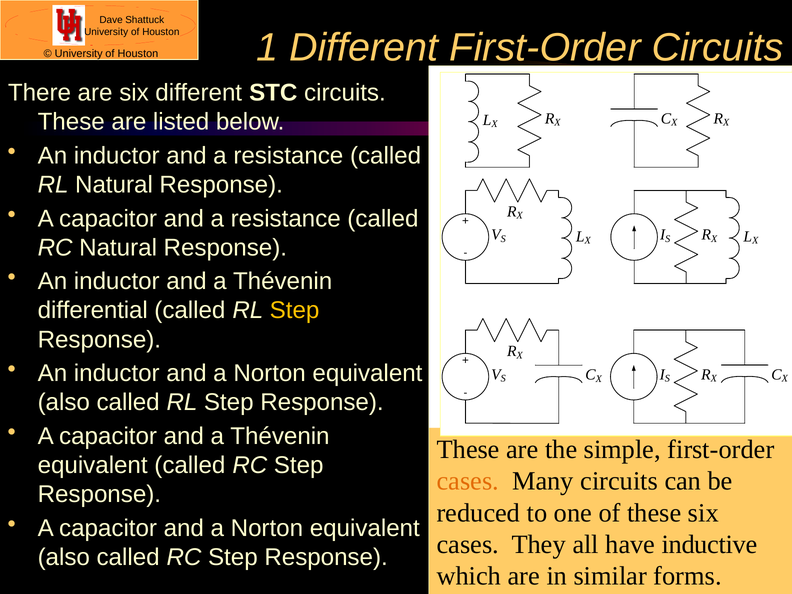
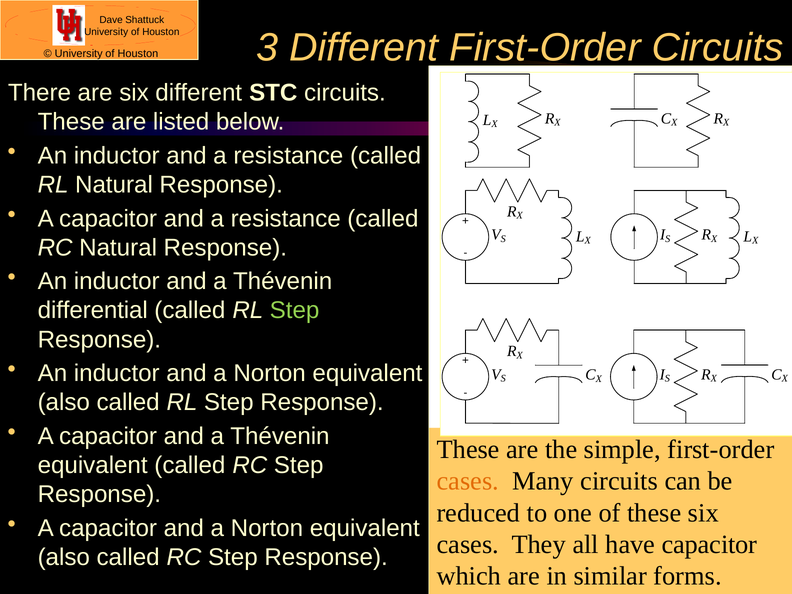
1: 1 -> 3
Step at (295, 310) colour: yellow -> light green
have inductive: inductive -> capacitor
